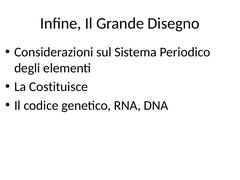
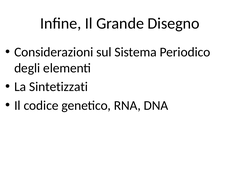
Costituisce: Costituisce -> Sintetizzati
